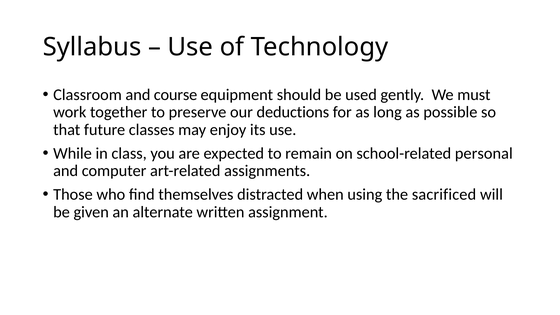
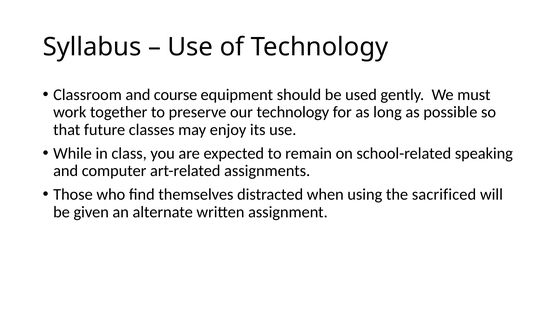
our deductions: deductions -> technology
personal: personal -> speaking
